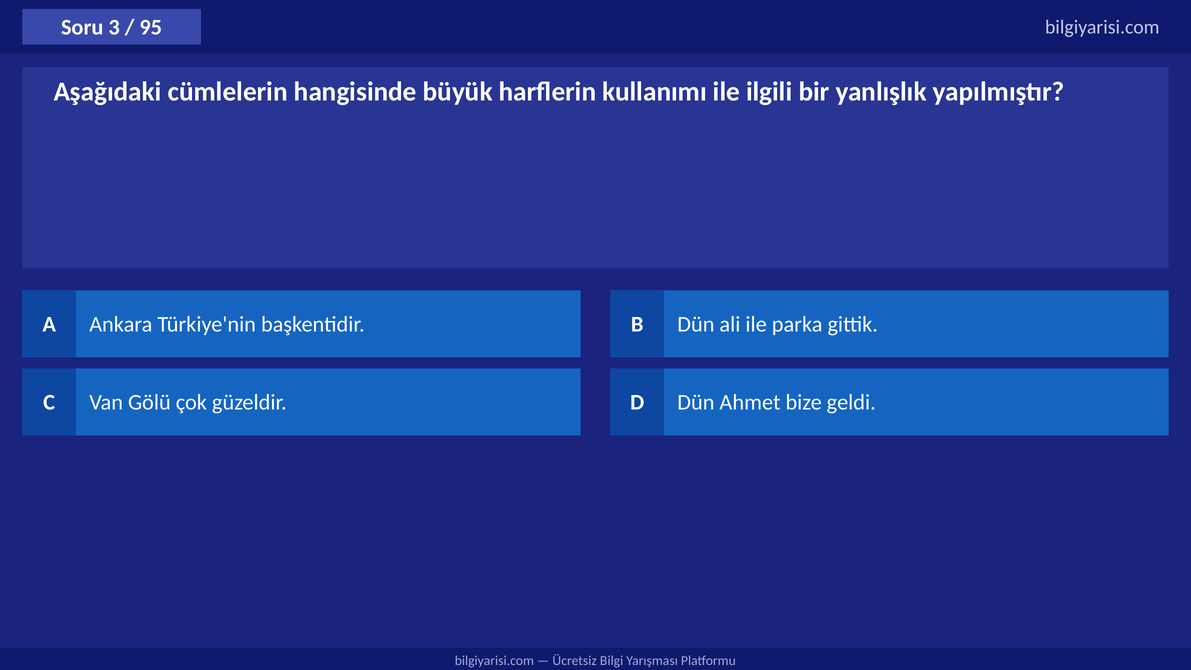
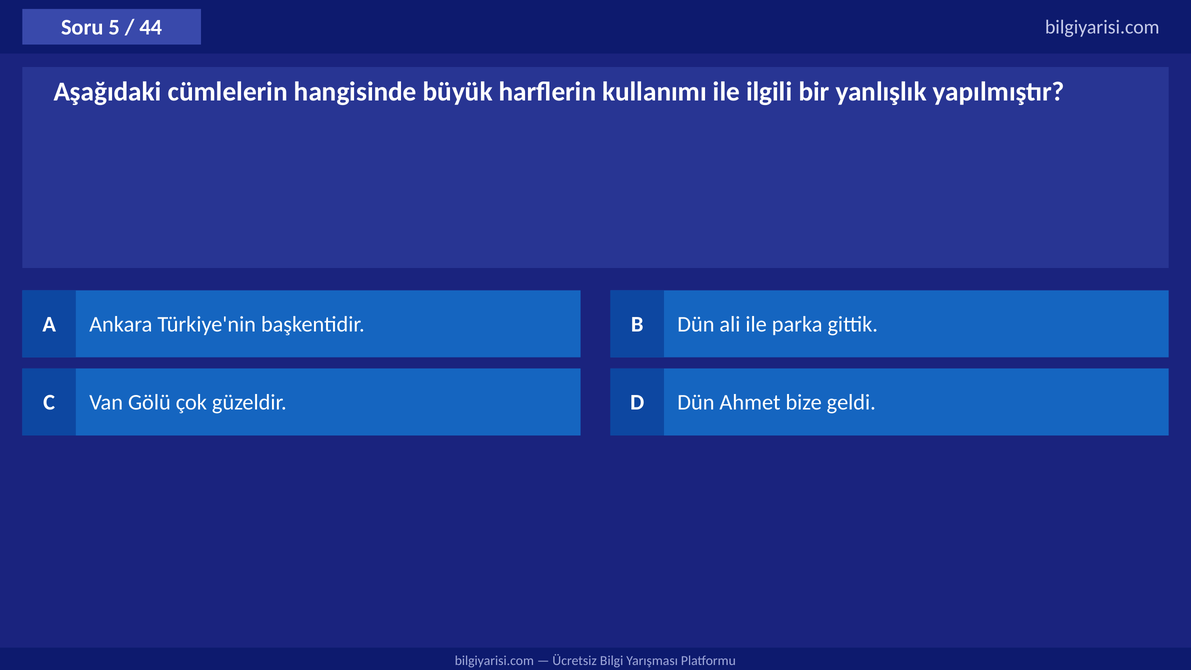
3: 3 -> 5
95: 95 -> 44
